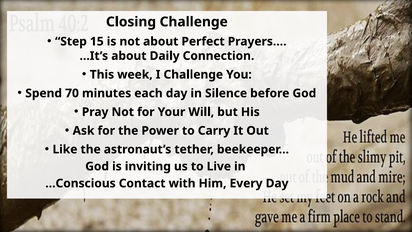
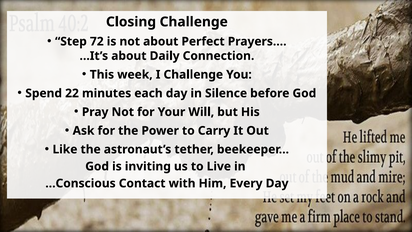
15: 15 -> 72
70: 70 -> 22
